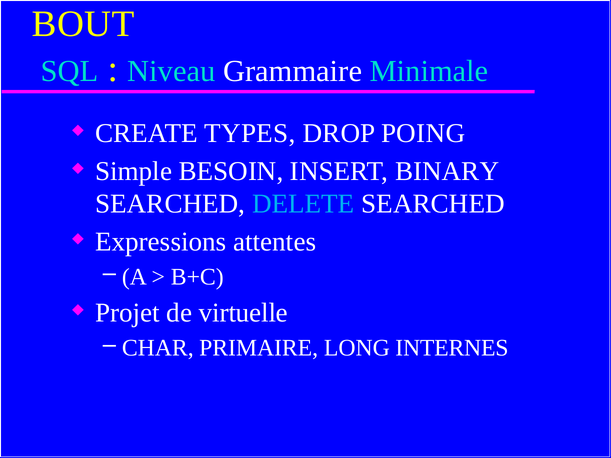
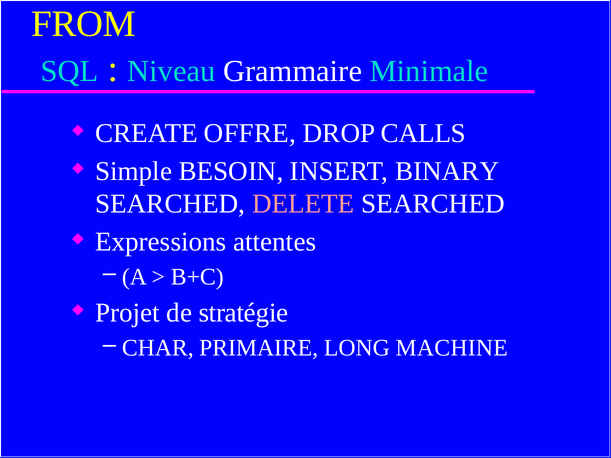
BOUT: BOUT -> FROM
TYPES: TYPES -> OFFRE
POING: POING -> CALLS
DELETE colour: light blue -> pink
virtuelle: virtuelle -> stratégie
INTERNES: INTERNES -> MACHINE
